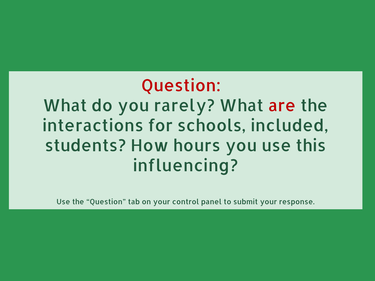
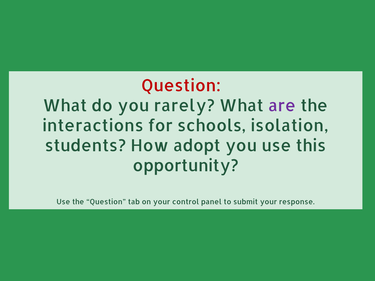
are colour: red -> purple
included: included -> isolation
hours: hours -> adopt
influencing: influencing -> opportunity
